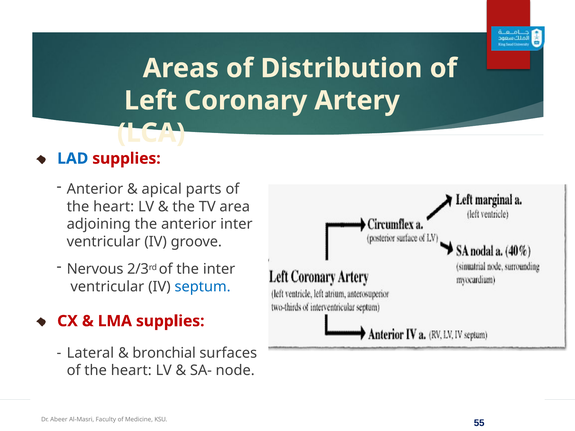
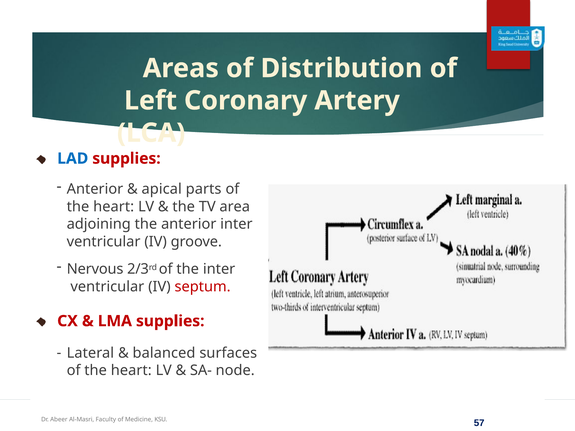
septum colour: blue -> red
bronchial: bronchial -> balanced
55: 55 -> 57
